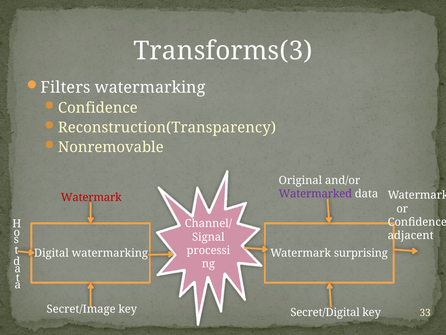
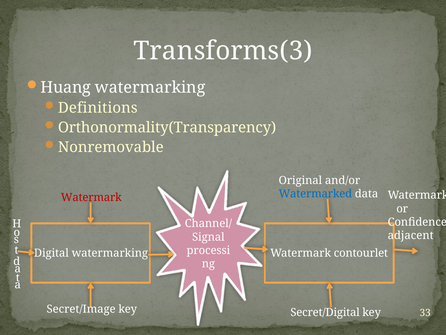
Filters: Filters -> Huang
Confidence at (98, 108): Confidence -> Definitions
Reconstruction(Transparency: Reconstruction(Transparency -> Orthonormality(Transparency
Watermarked colour: purple -> blue
surprising: surprising -> contourlet
